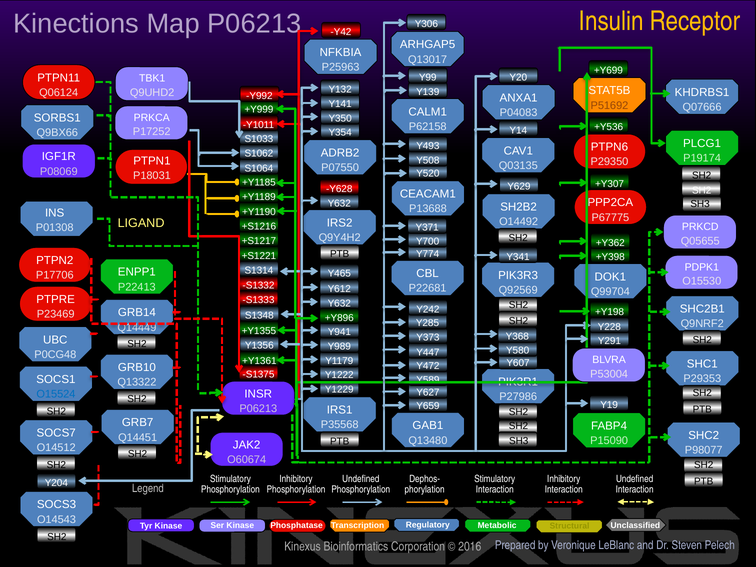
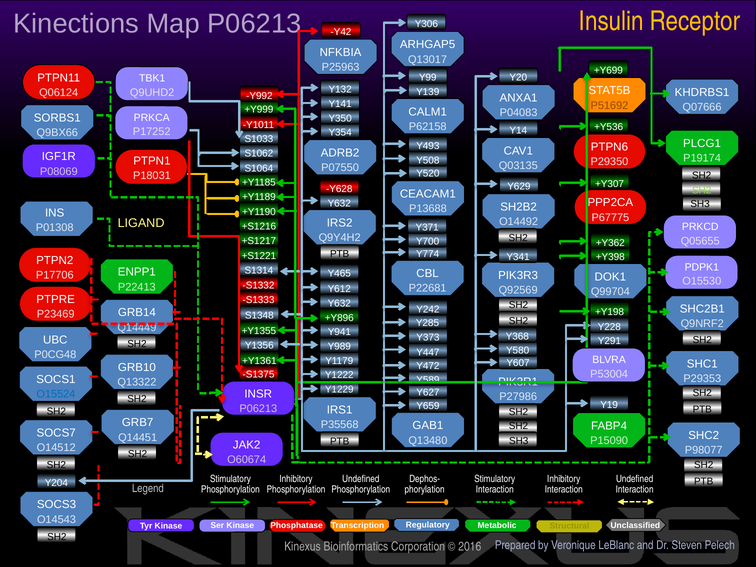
SH2 at (702, 190) colour: white -> light green
